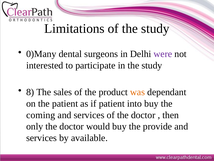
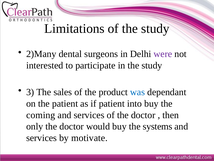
0)Many: 0)Many -> 2)Many
8: 8 -> 3
was colour: orange -> blue
provide: provide -> systems
available: available -> motivate
